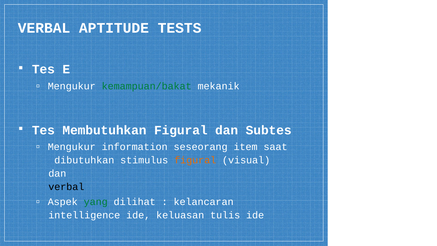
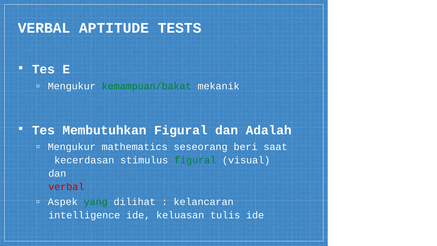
Subtes: Subtes -> Adalah
information: information -> mathematics
item: item -> beri
dibutuhkan: dibutuhkan -> kecerdasan
figural at (195, 160) colour: orange -> green
verbal at (66, 187) colour: black -> red
